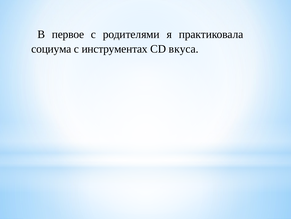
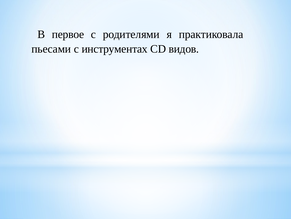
социума: социума -> пьесами
вкуса: вкуса -> видов
